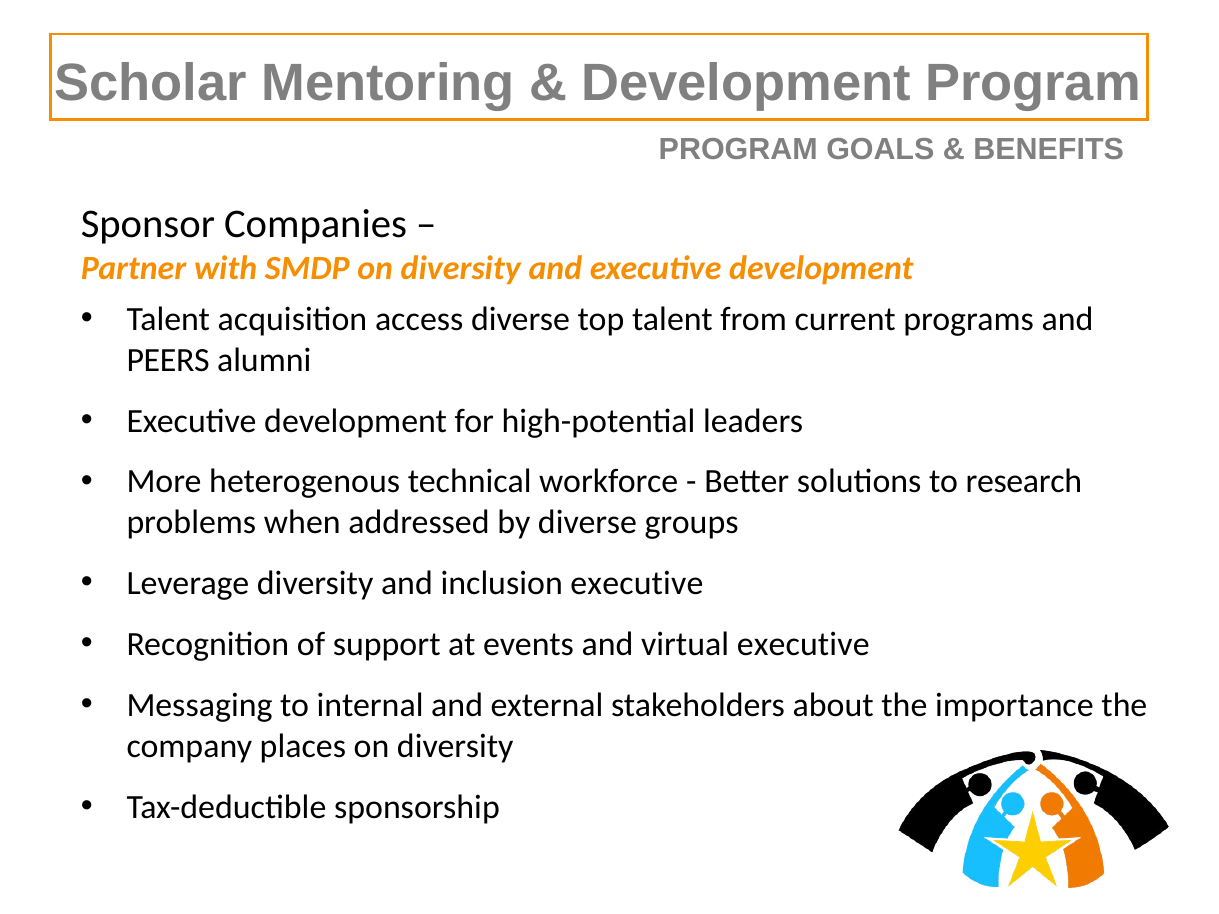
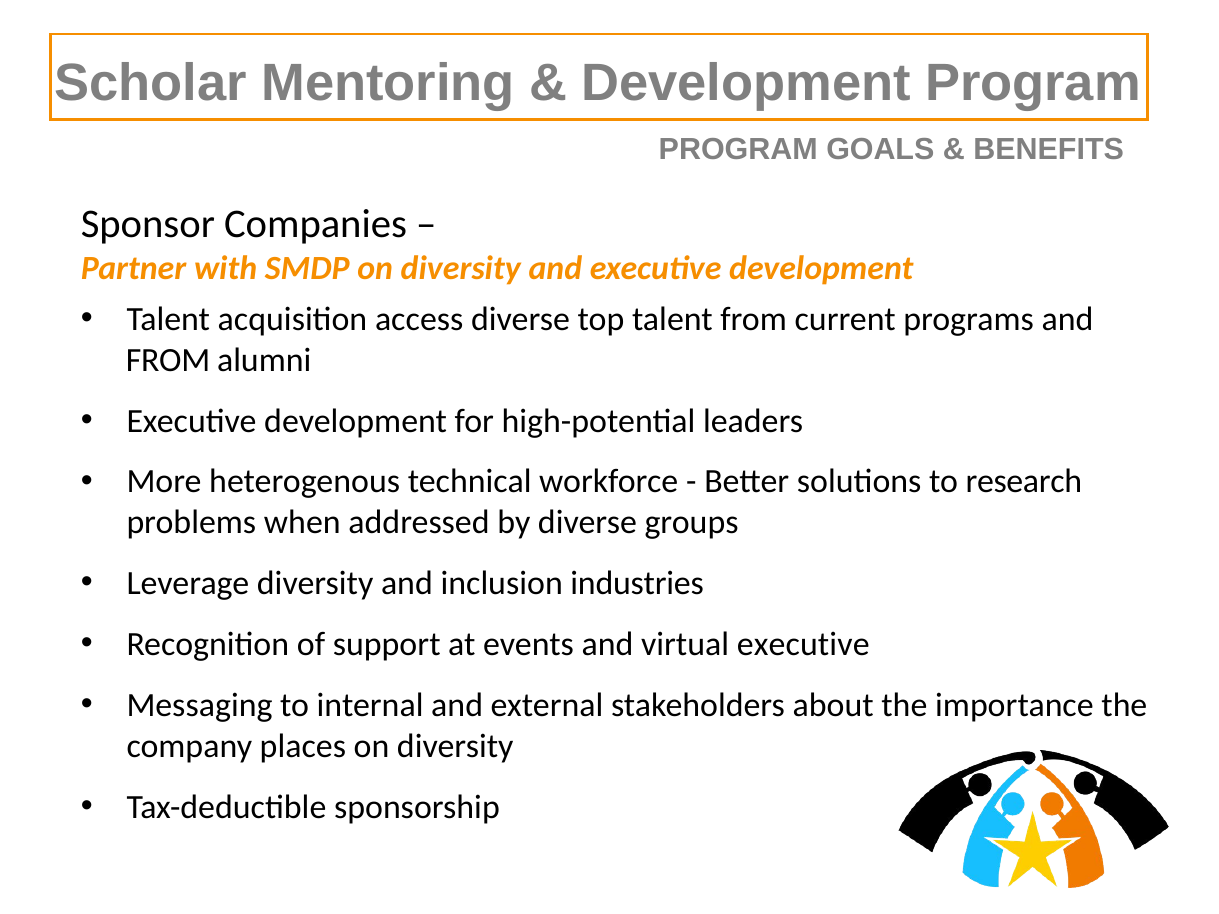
PEERS at (168, 360): PEERS -> FROM
inclusion executive: executive -> industries
